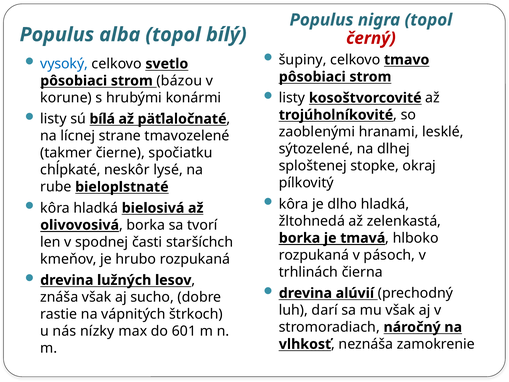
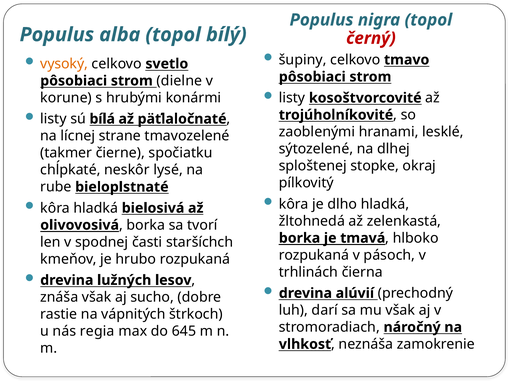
vysoký colour: blue -> orange
bázou: bázou -> dielne
nízky: nízky -> regia
601: 601 -> 645
